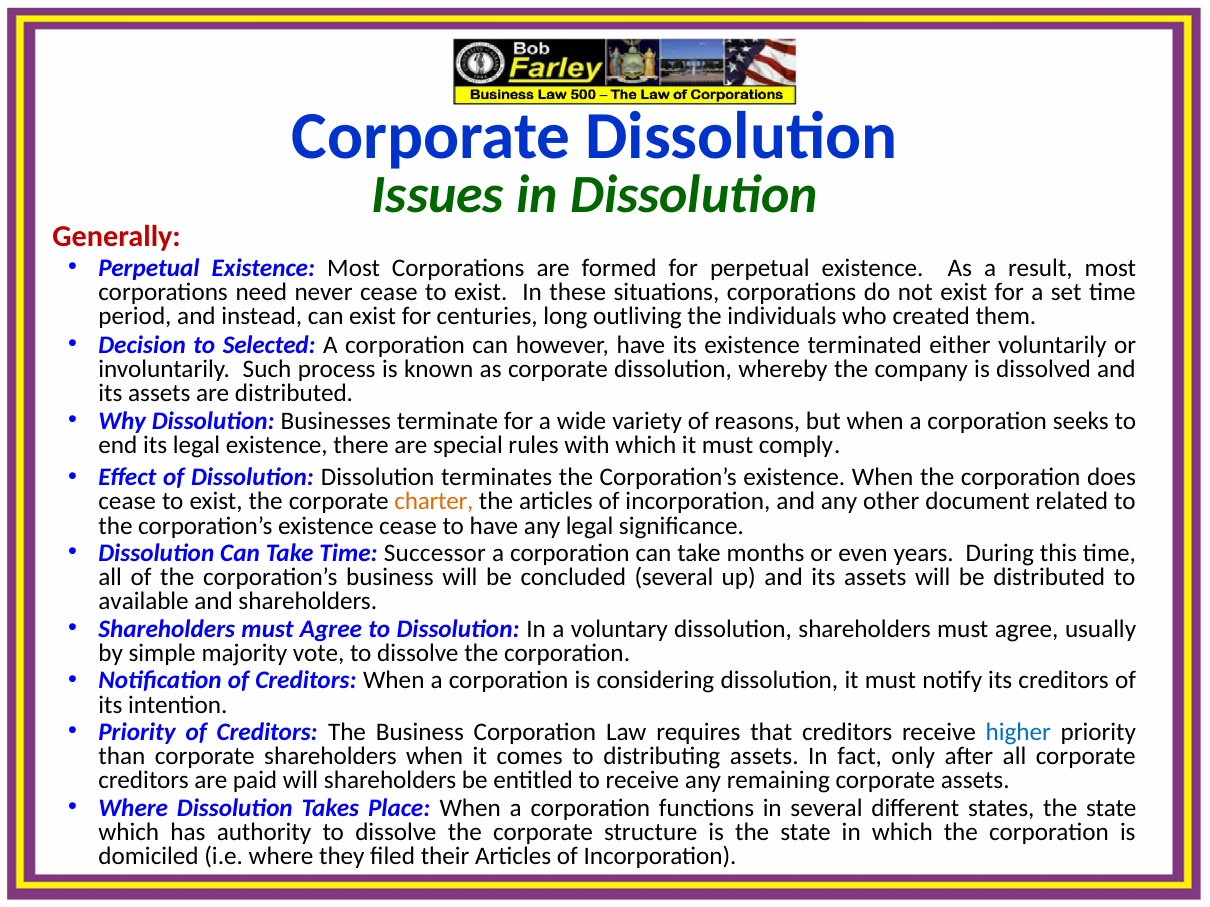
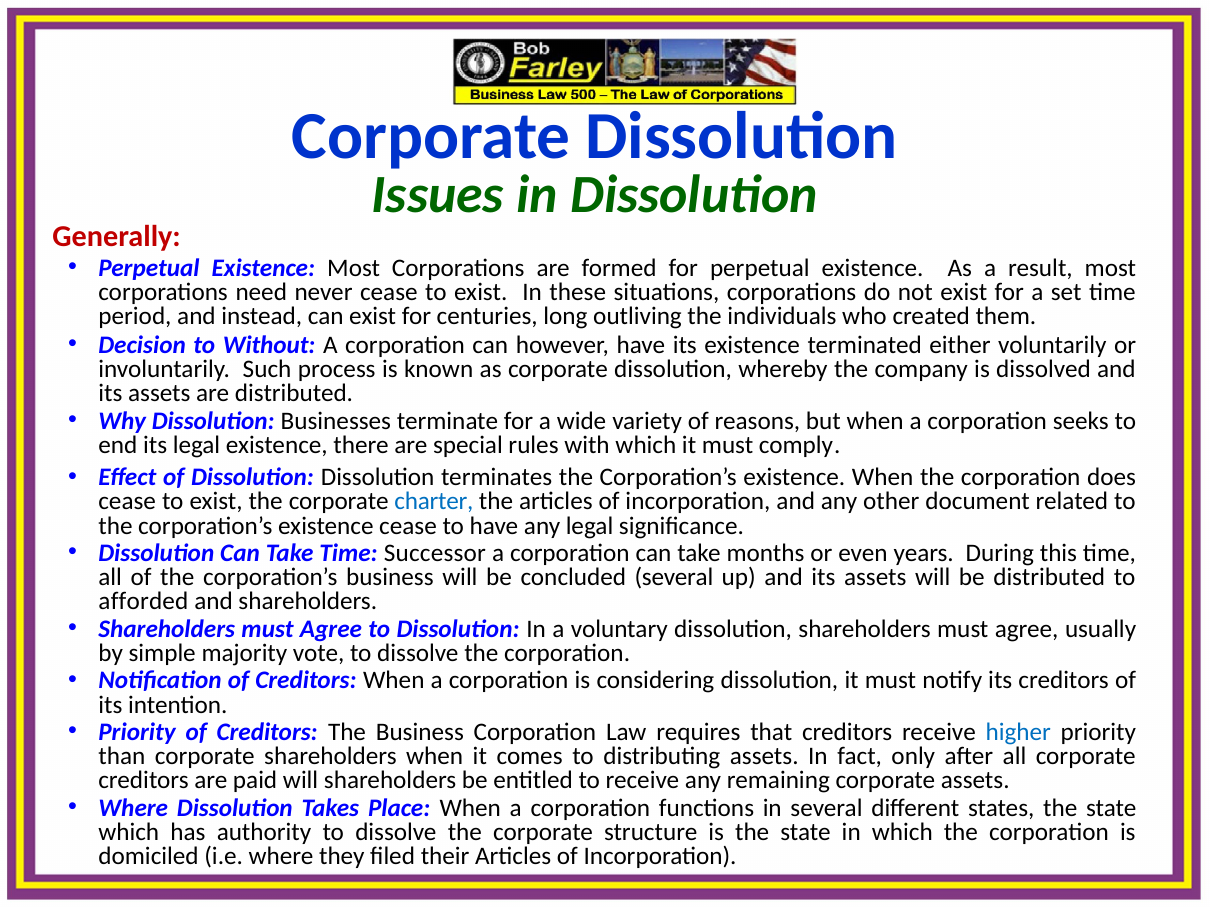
Selected: Selected -> Without
charter colour: orange -> blue
available: available -> afforded
